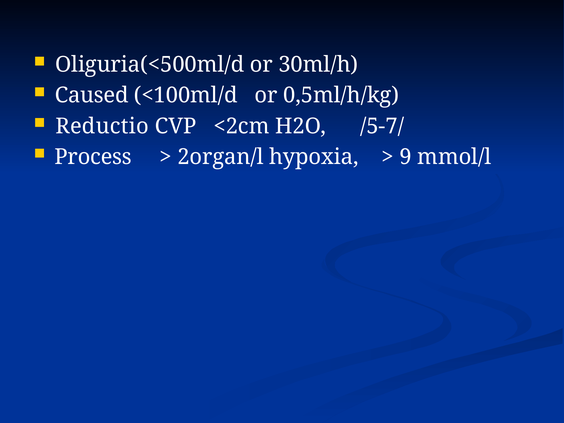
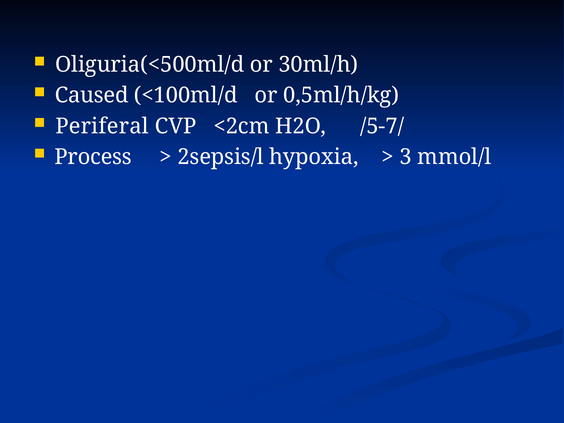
Reductio: Reductio -> Periferal
2organ/l: 2organ/l -> 2sepsis/l
9: 9 -> 3
